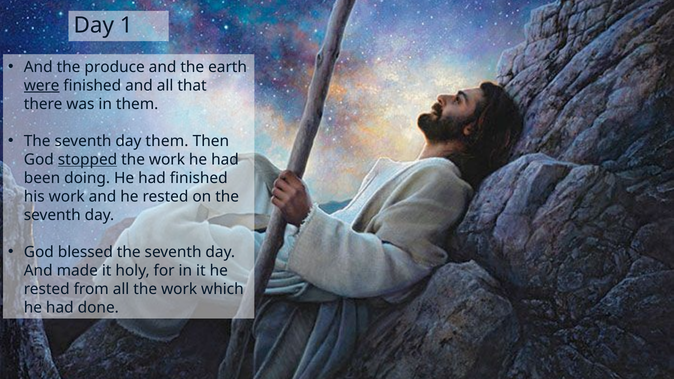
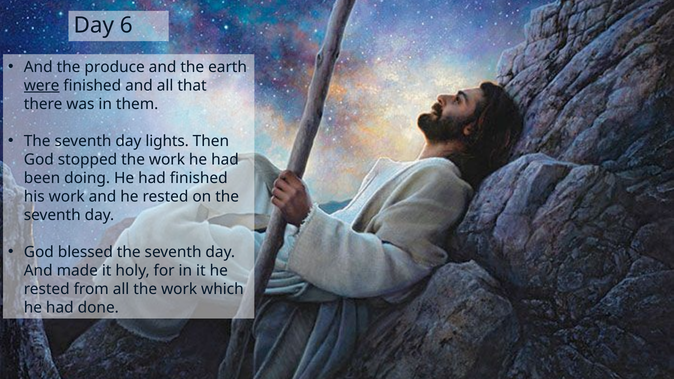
1: 1 -> 6
day them: them -> lights
stopped underline: present -> none
